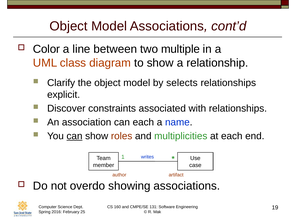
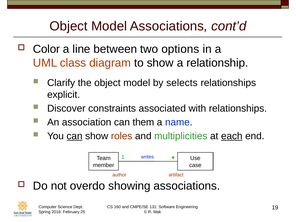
multiple: multiple -> options
can each: each -> them
each at (232, 136) underline: none -> present
